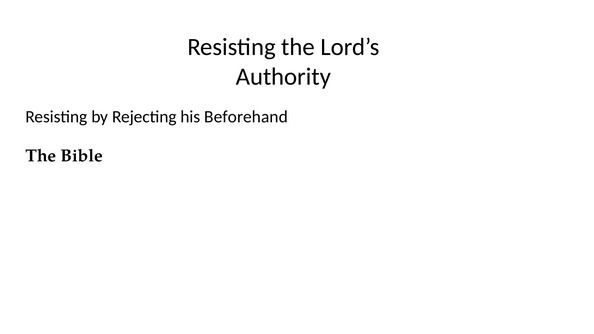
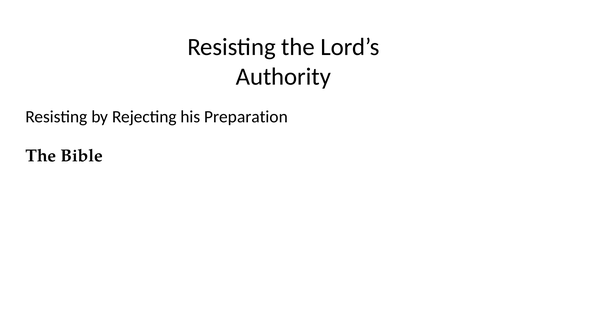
Beforehand: Beforehand -> Preparation
